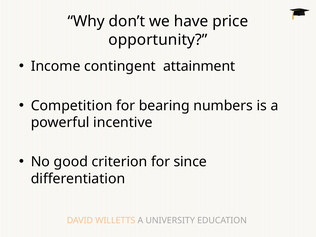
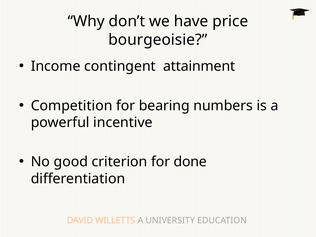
opportunity: opportunity -> bourgeoisie
since: since -> done
